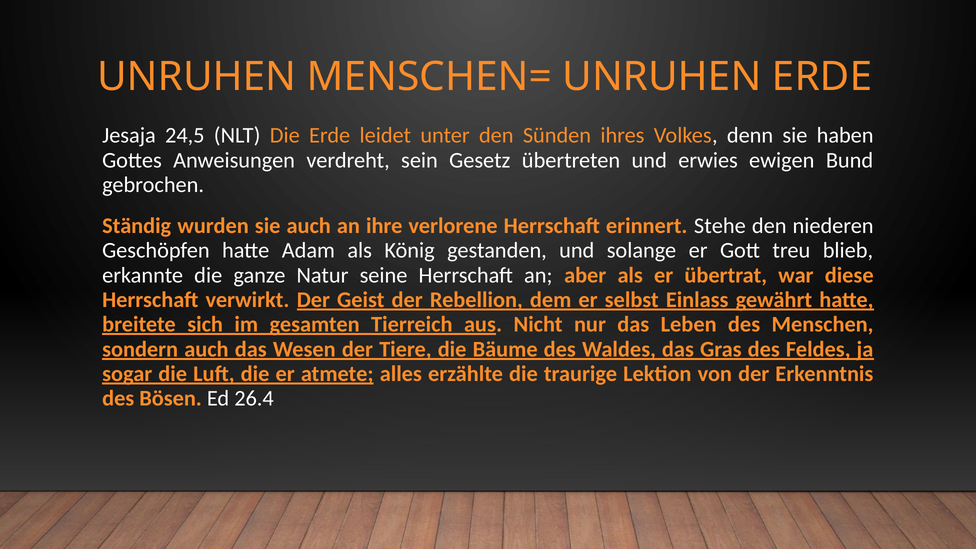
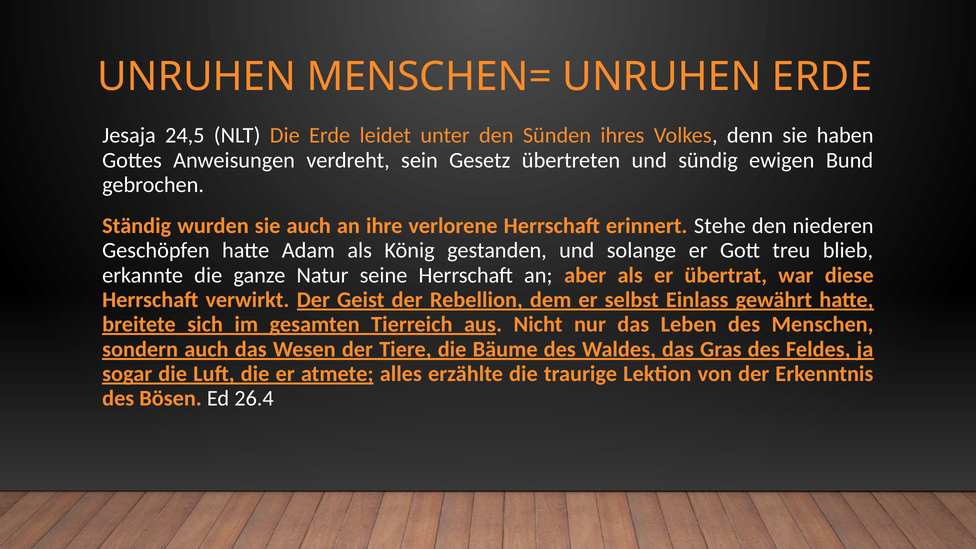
erwies: erwies -> sündig
